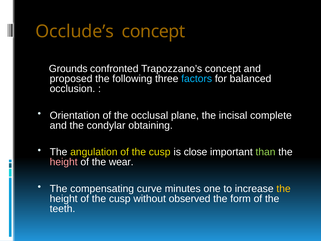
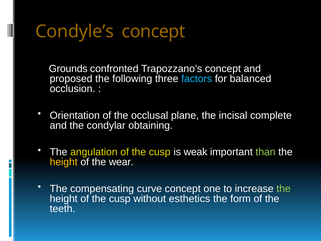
Occlude’s: Occlude’s -> Condyle’s
close: close -> weak
height at (64, 162) colour: pink -> yellow
curve minutes: minutes -> concept
the at (284, 188) colour: yellow -> light green
observed: observed -> esthetics
